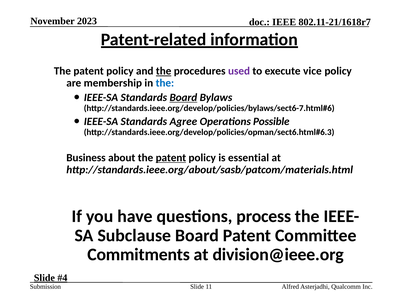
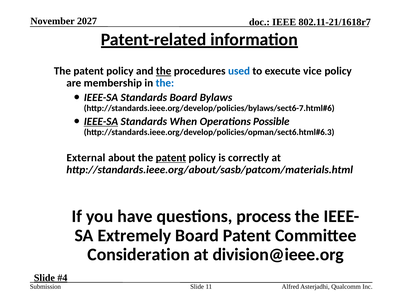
2023: 2023 -> 2027
used colour: purple -> blue
Board at (183, 98) underline: present -> none
IEEE-SA at (101, 122) underline: none -> present
Agree: Agree -> When
Business: Business -> External
essential: essential -> correctly
Subclause: Subclause -> Extremely
Commitments: Commitments -> Consideration
